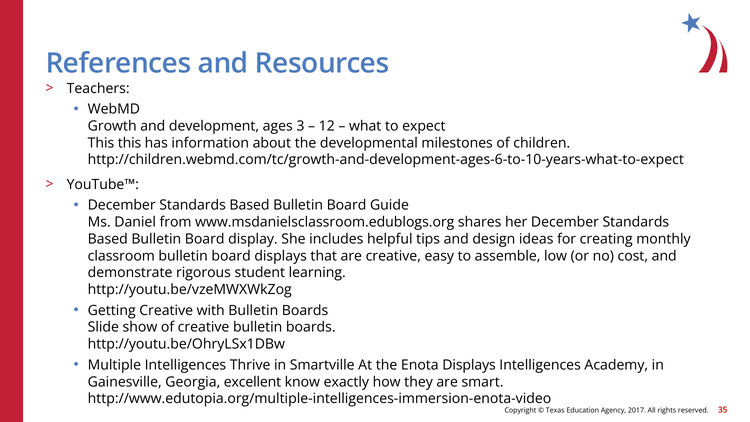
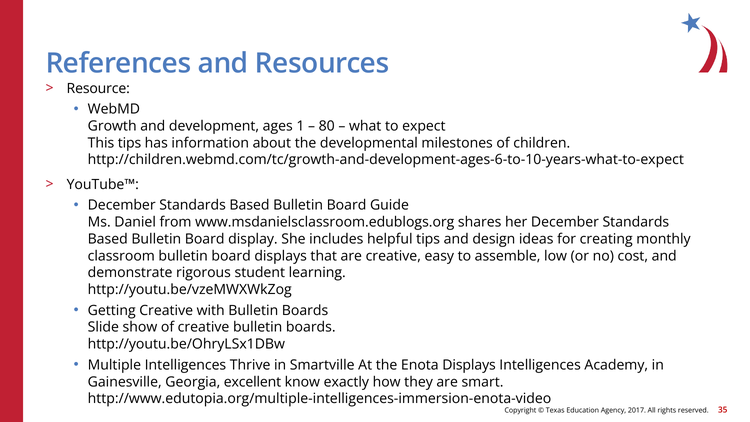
Teachers: Teachers -> Resource
3: 3 -> 1
12: 12 -> 80
This this: this -> tips
